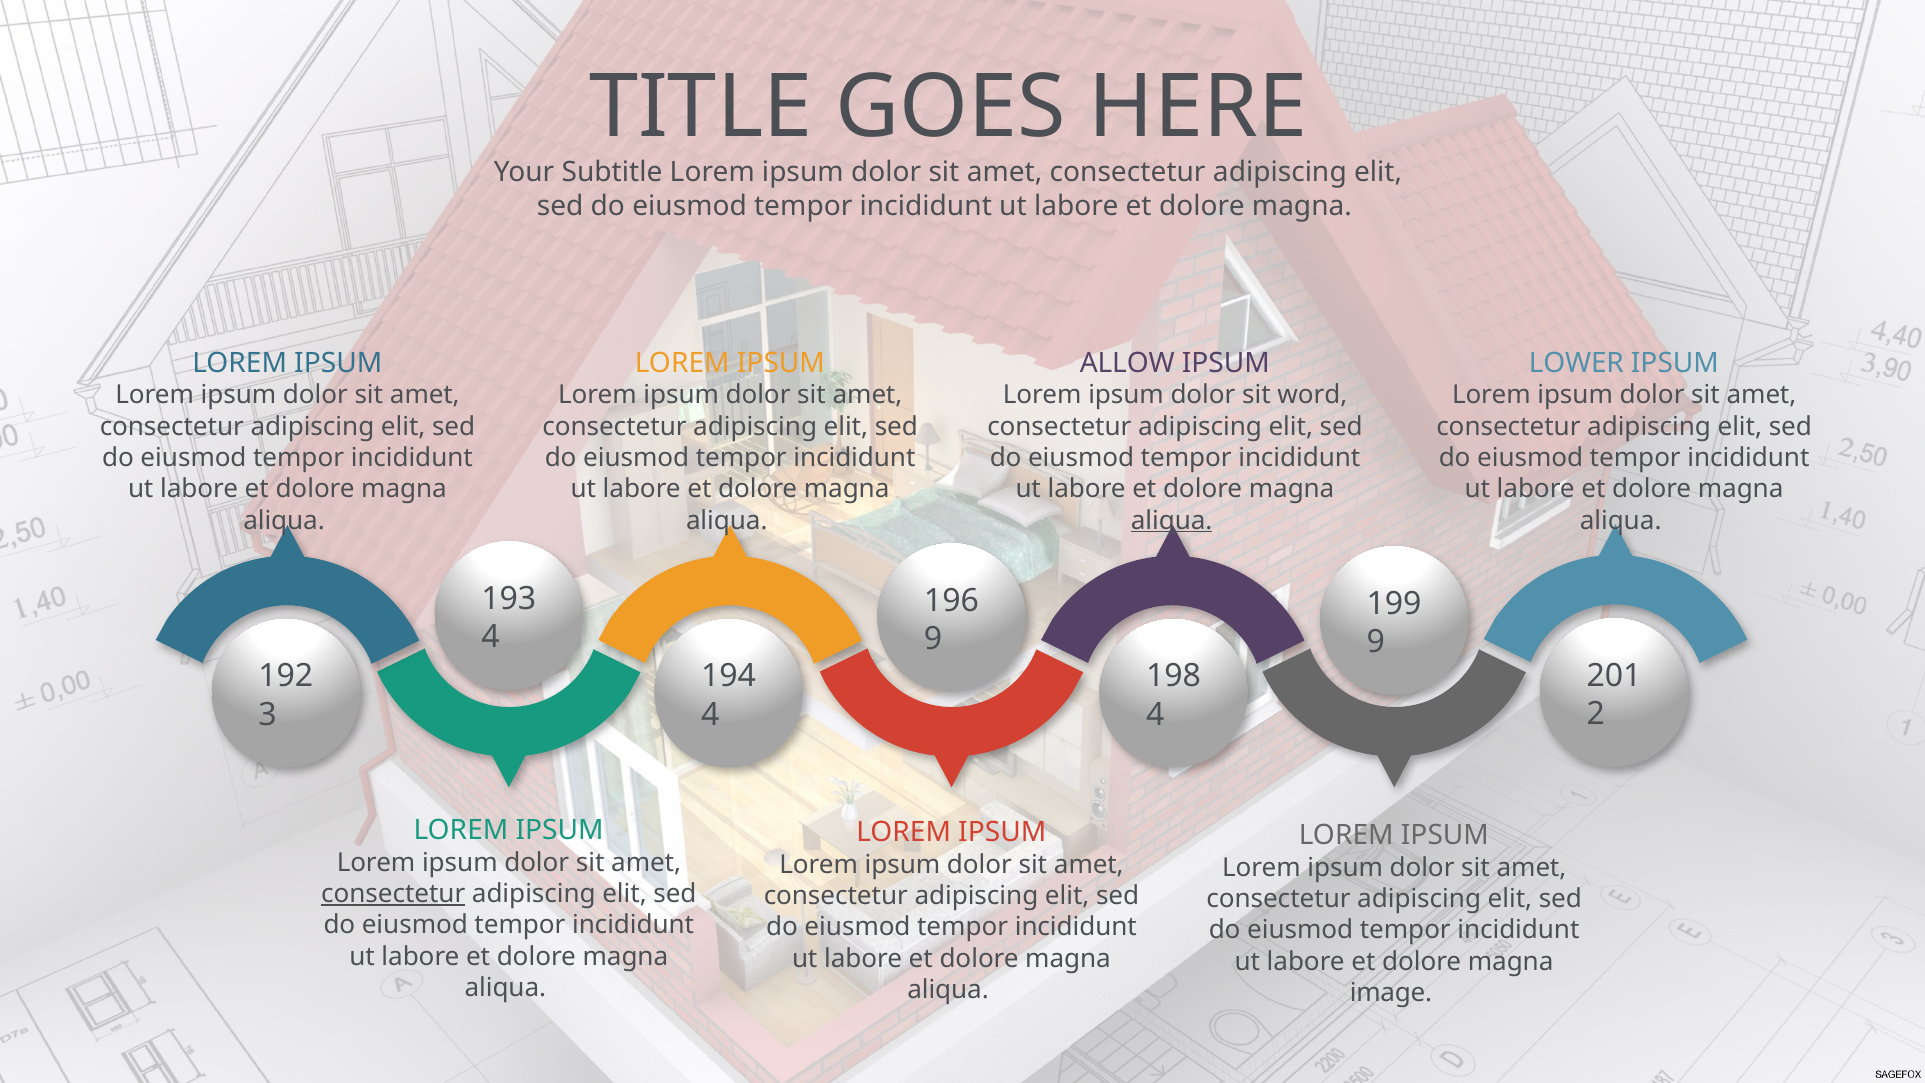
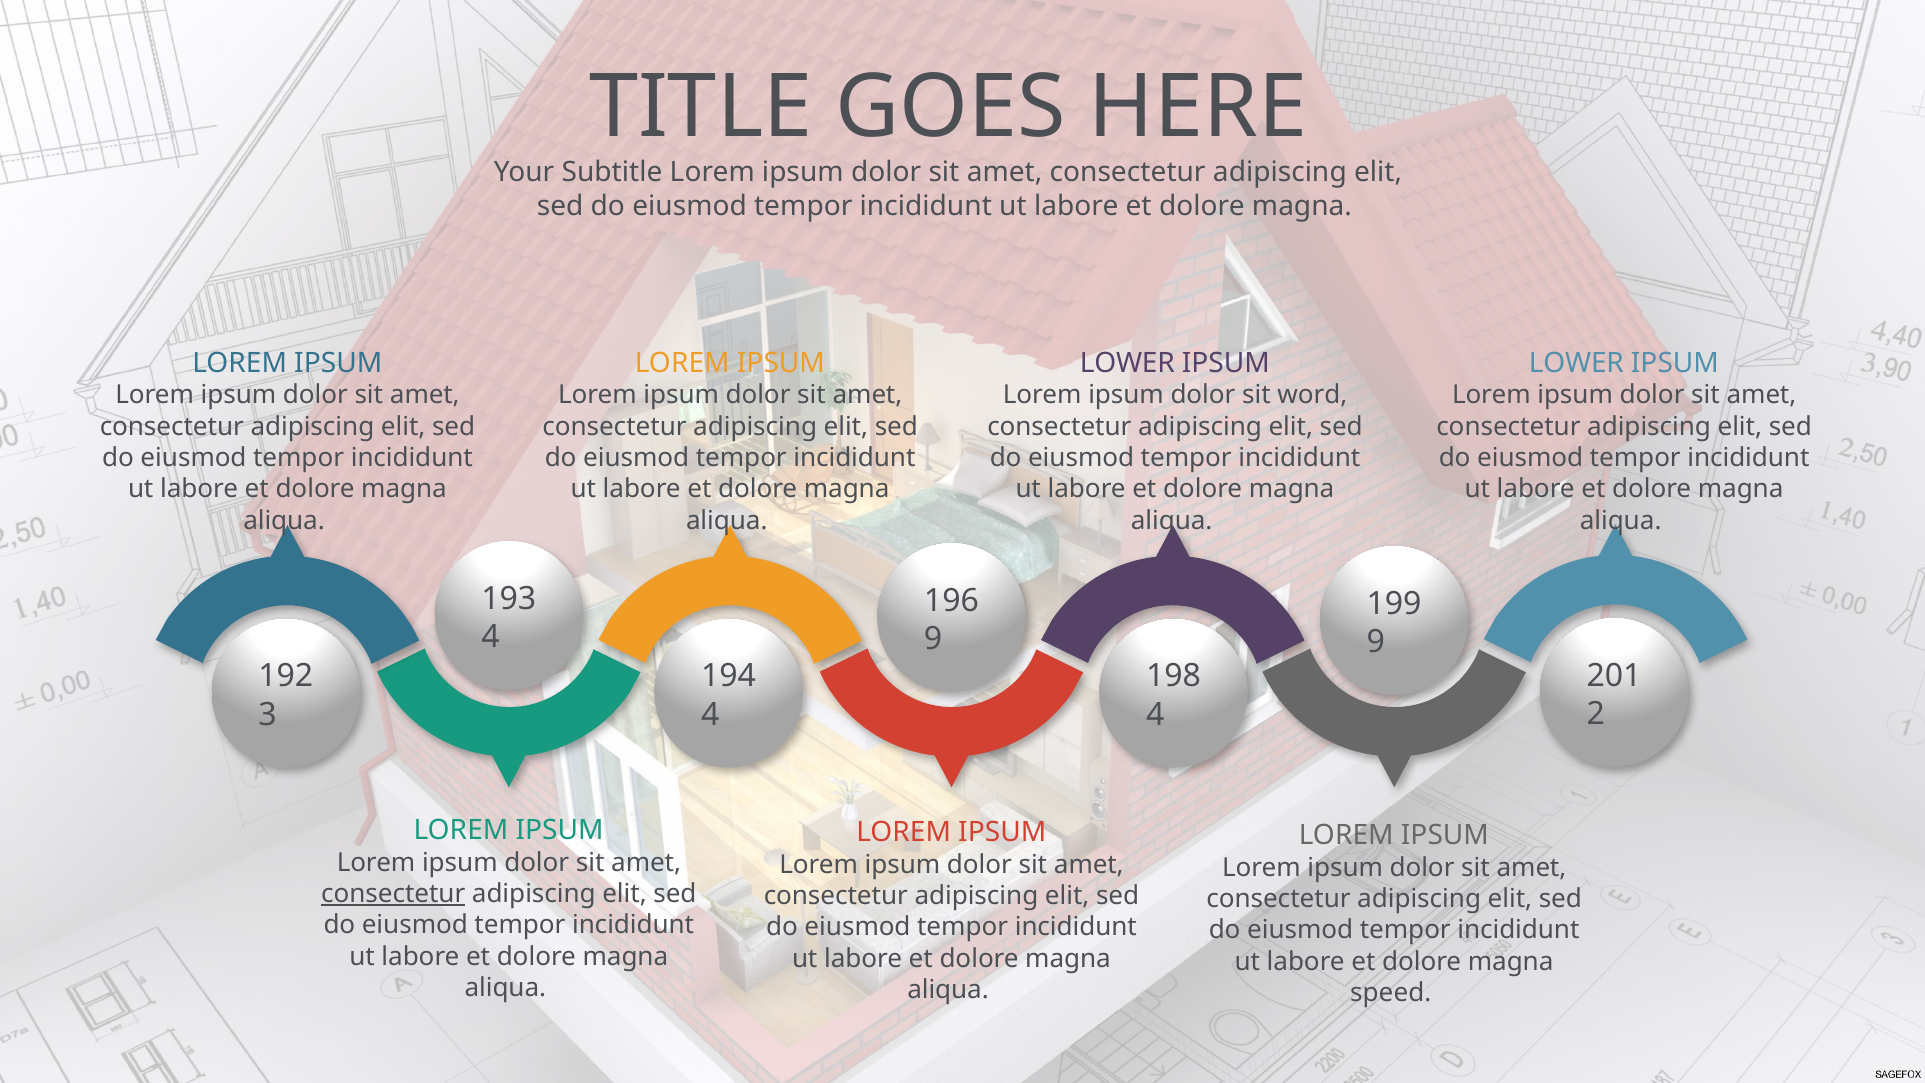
ALLOW at (1127, 363): ALLOW -> LOWER
aliqua at (1172, 520) underline: present -> none
image: image -> speed
